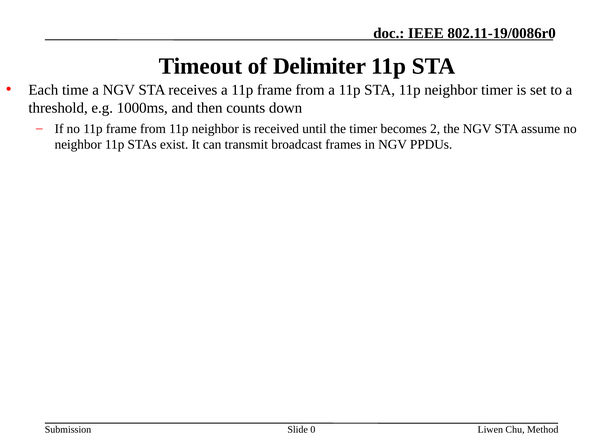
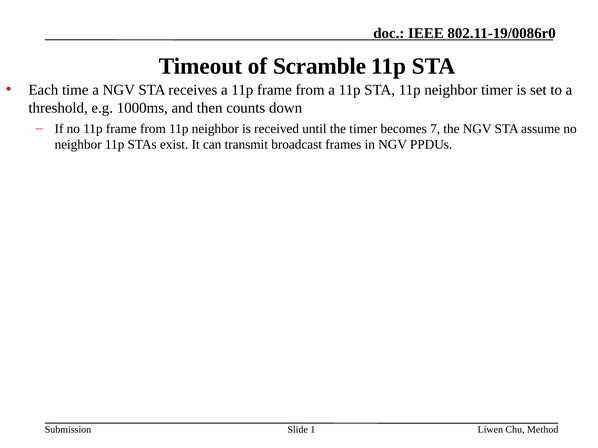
Delimiter: Delimiter -> Scramble
2: 2 -> 7
0: 0 -> 1
